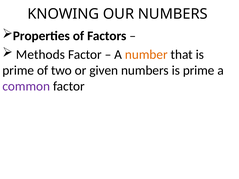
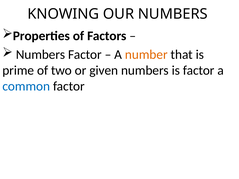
Methods at (40, 55): Methods -> Numbers
numbers is prime: prime -> factor
common colour: purple -> blue
